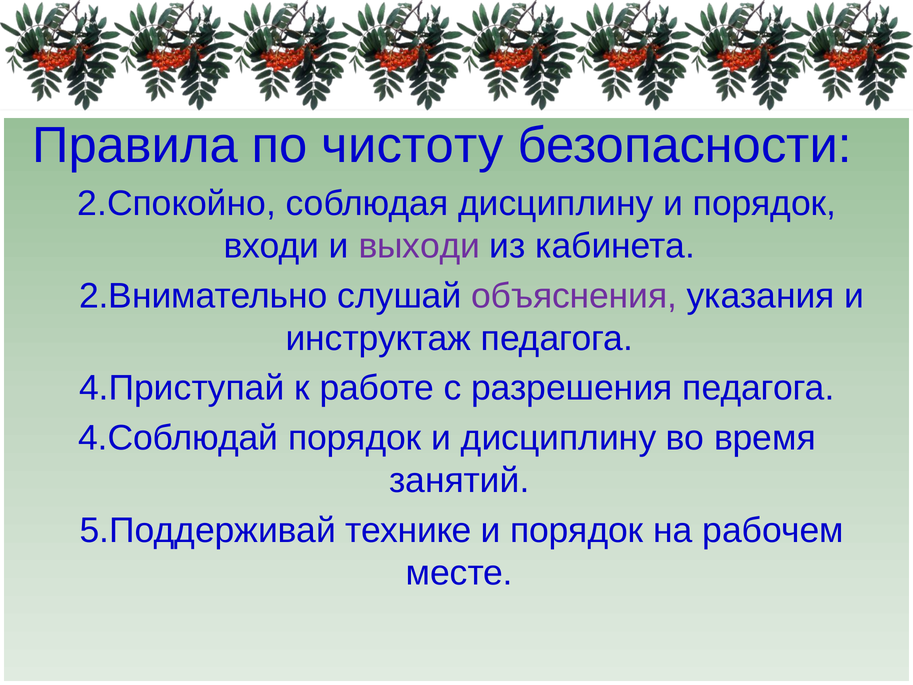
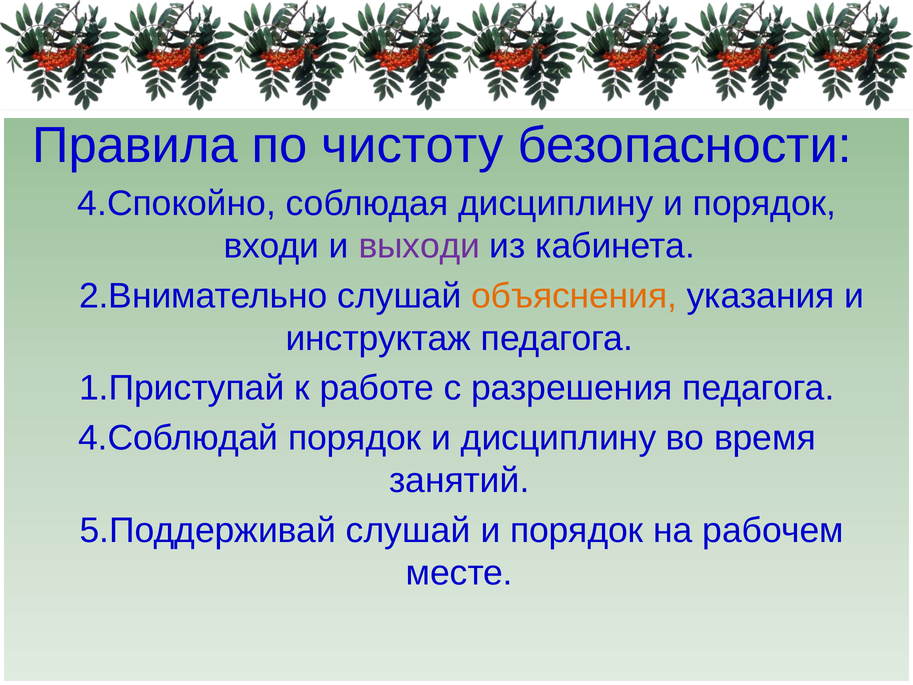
2.Спокойно: 2.Спокойно -> 4.Спокойно
объяснения colour: purple -> orange
4.Приступай: 4.Приступай -> 1.Приступай
5.Поддерживай технике: технике -> слушай
